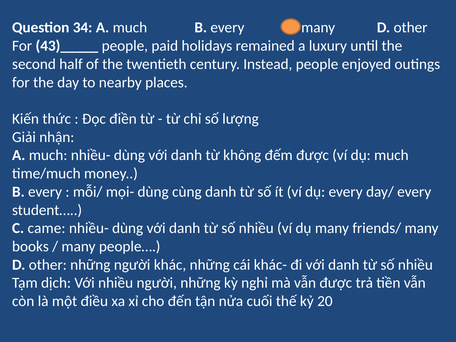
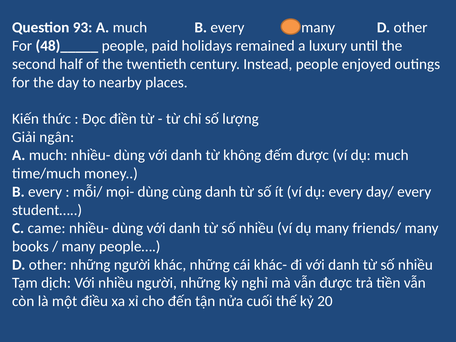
34: 34 -> 93
43)_____: 43)_____ -> 48)_____
nhận: nhận -> ngân
